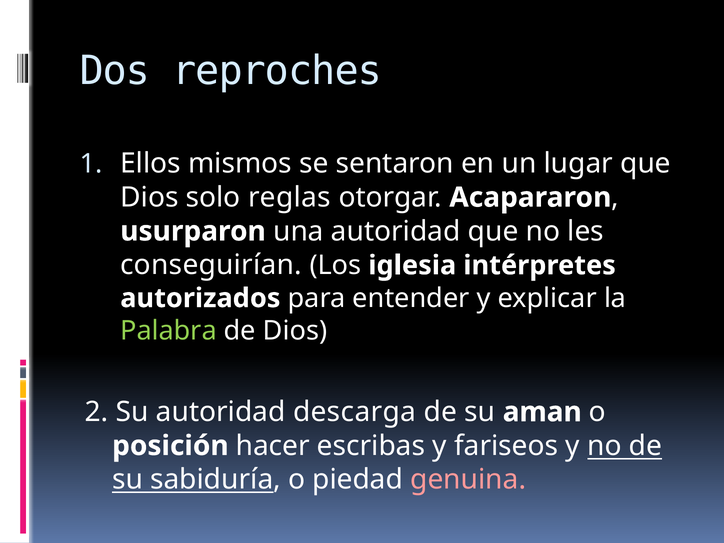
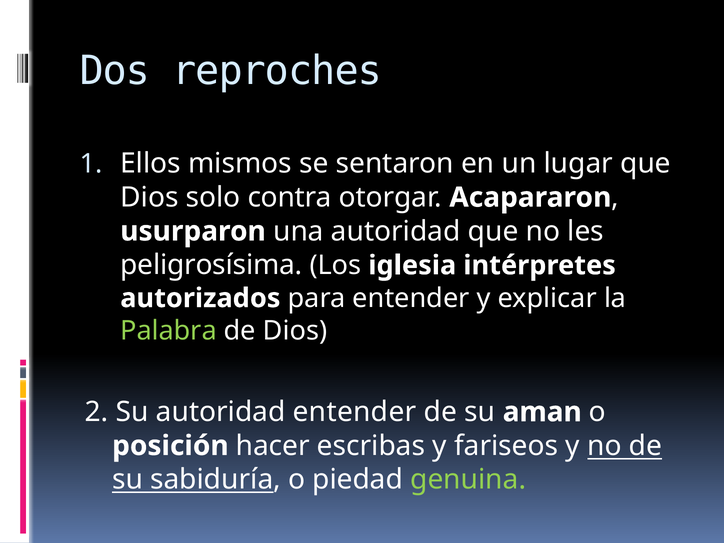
reglas: reglas -> contra
conseguirían: conseguirían -> peligrosísima
autoridad descarga: descarga -> entender
genuina colour: pink -> light green
